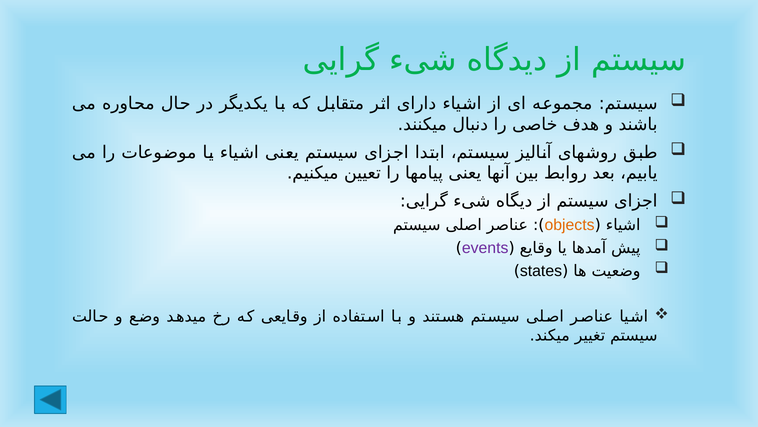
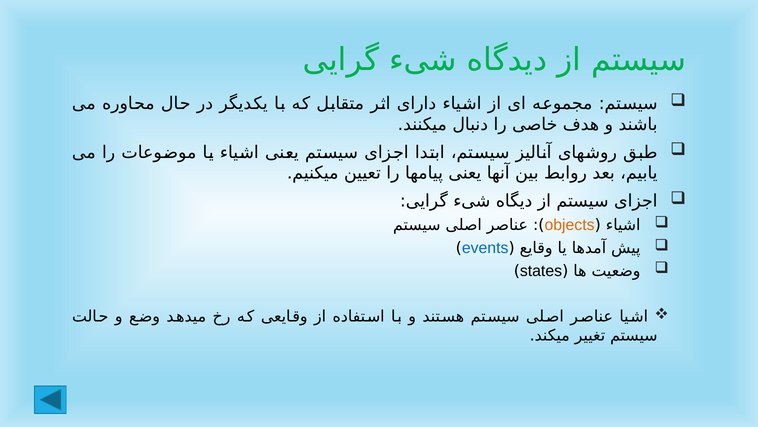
events colour: purple -> blue
